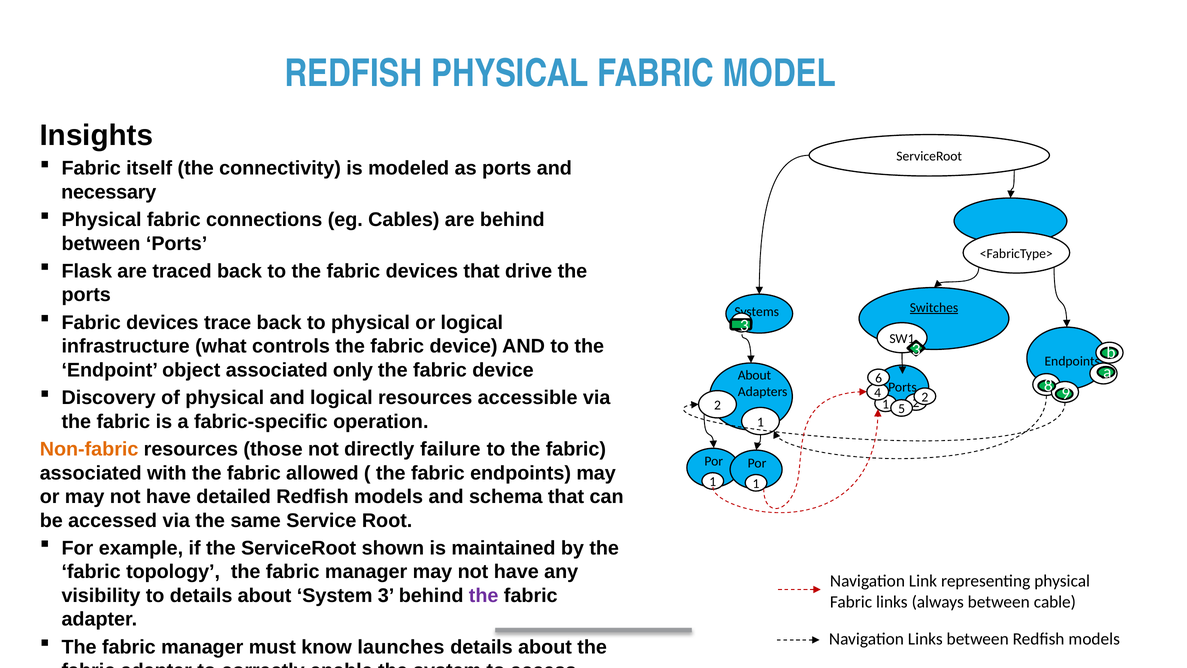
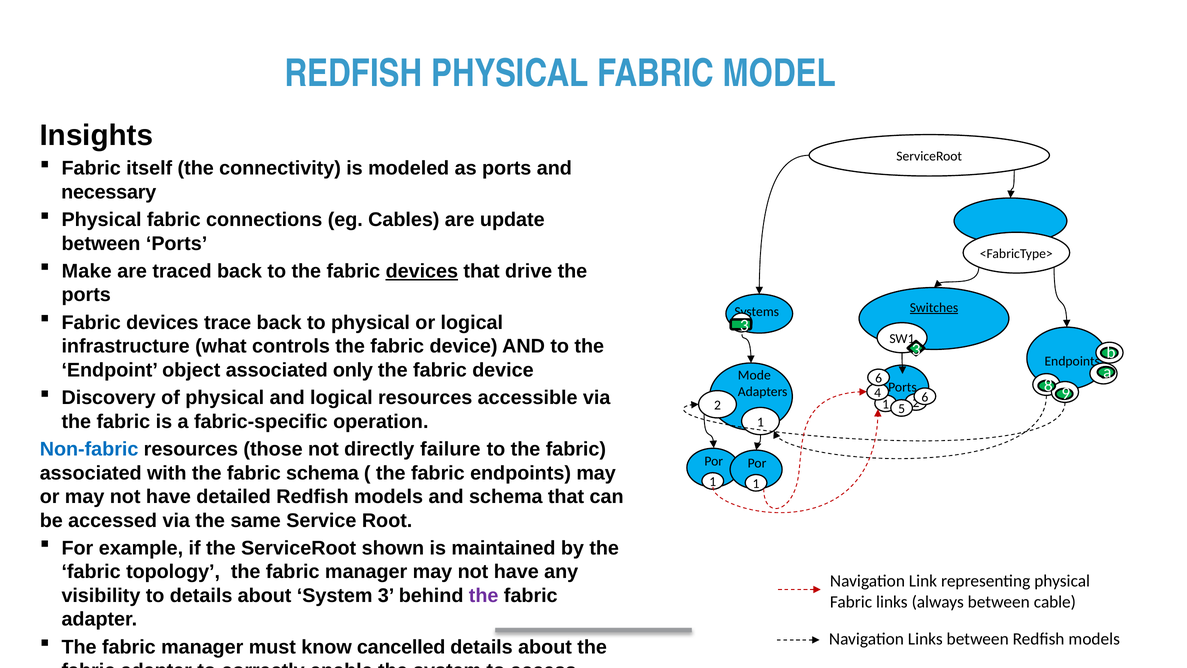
are behind: behind -> update
Flask: Flask -> Make
devices at (422, 271) underline: none -> present
About at (754, 375): About -> Mode
2 at (925, 397): 2 -> 6
Non-fabric colour: orange -> blue
fabric allowed: allowed -> schema
launches: launches -> cancelled
